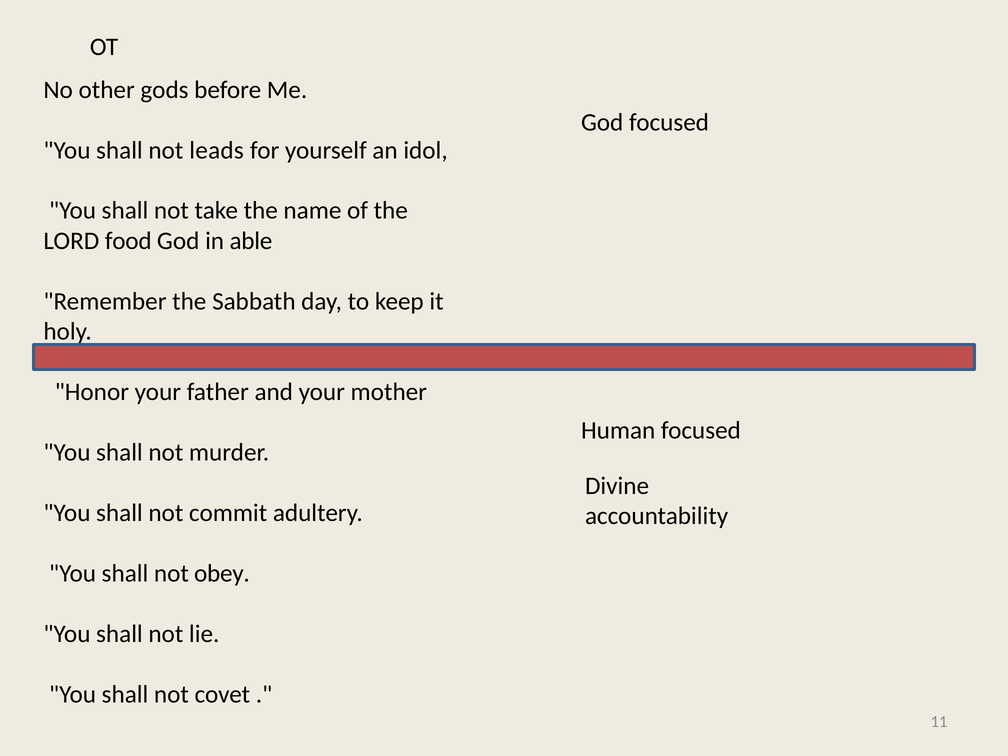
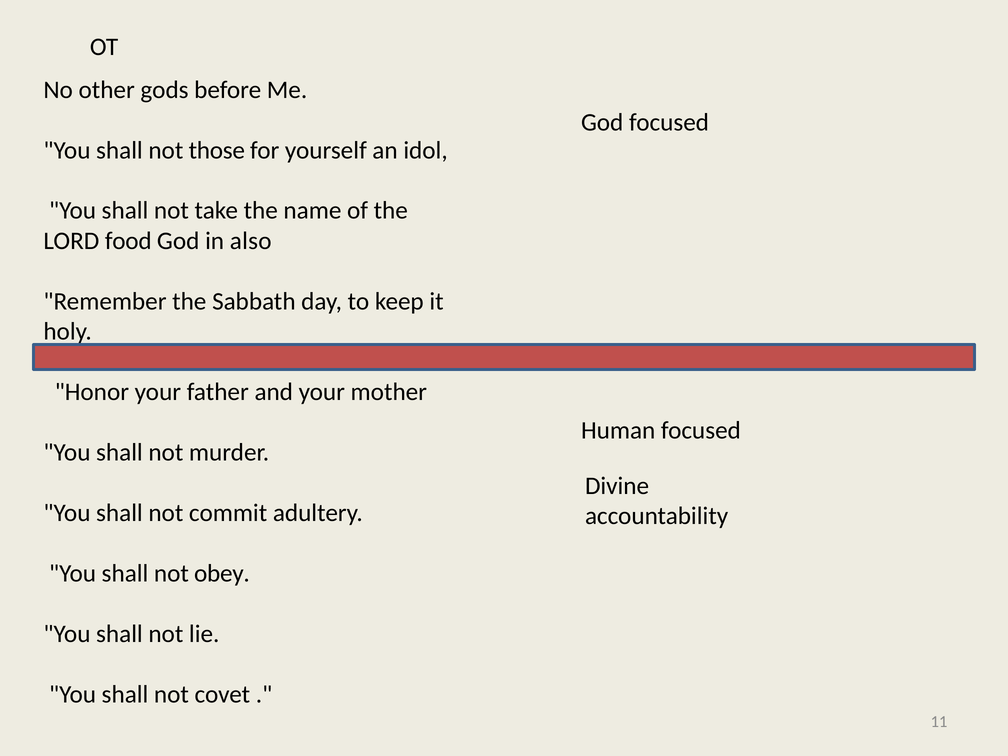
leads: leads -> those
able: able -> also
